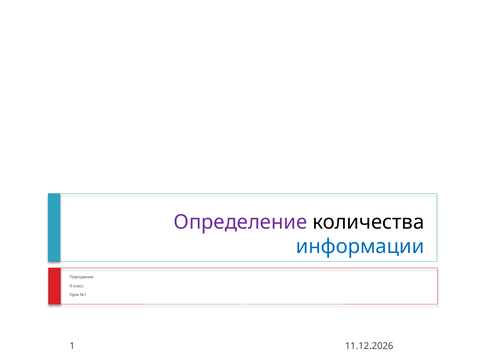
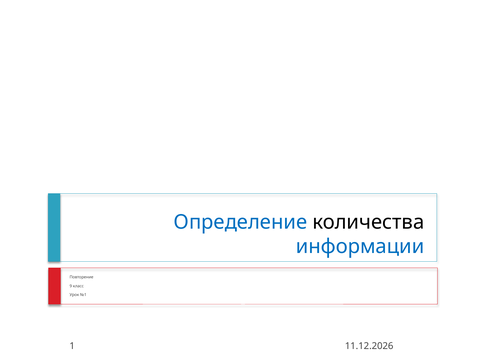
Определение colour: purple -> blue
